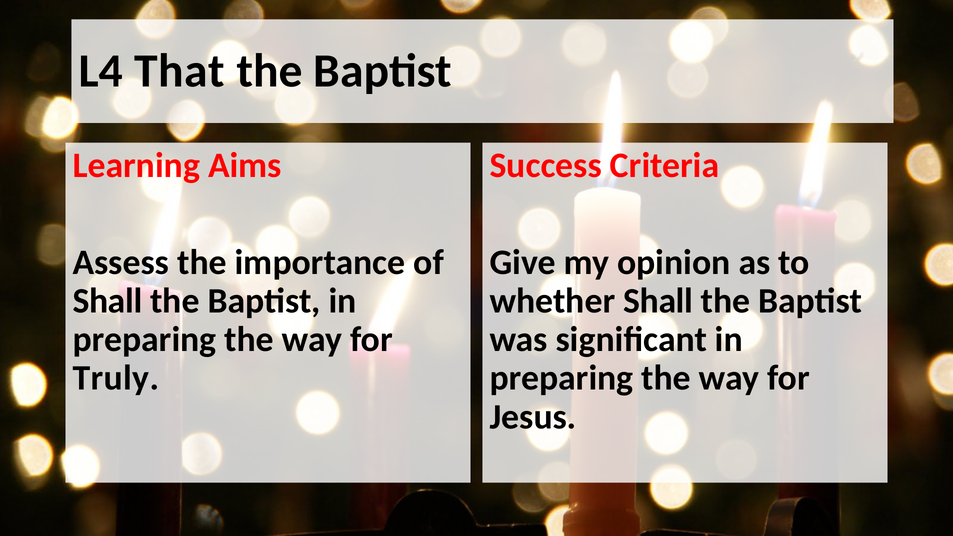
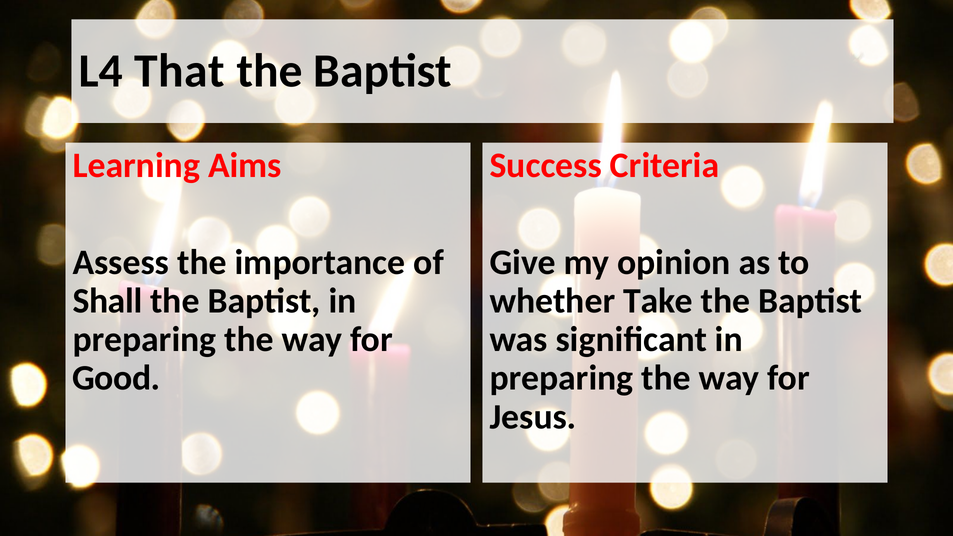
whether Shall: Shall -> Take
Truly: Truly -> Good
